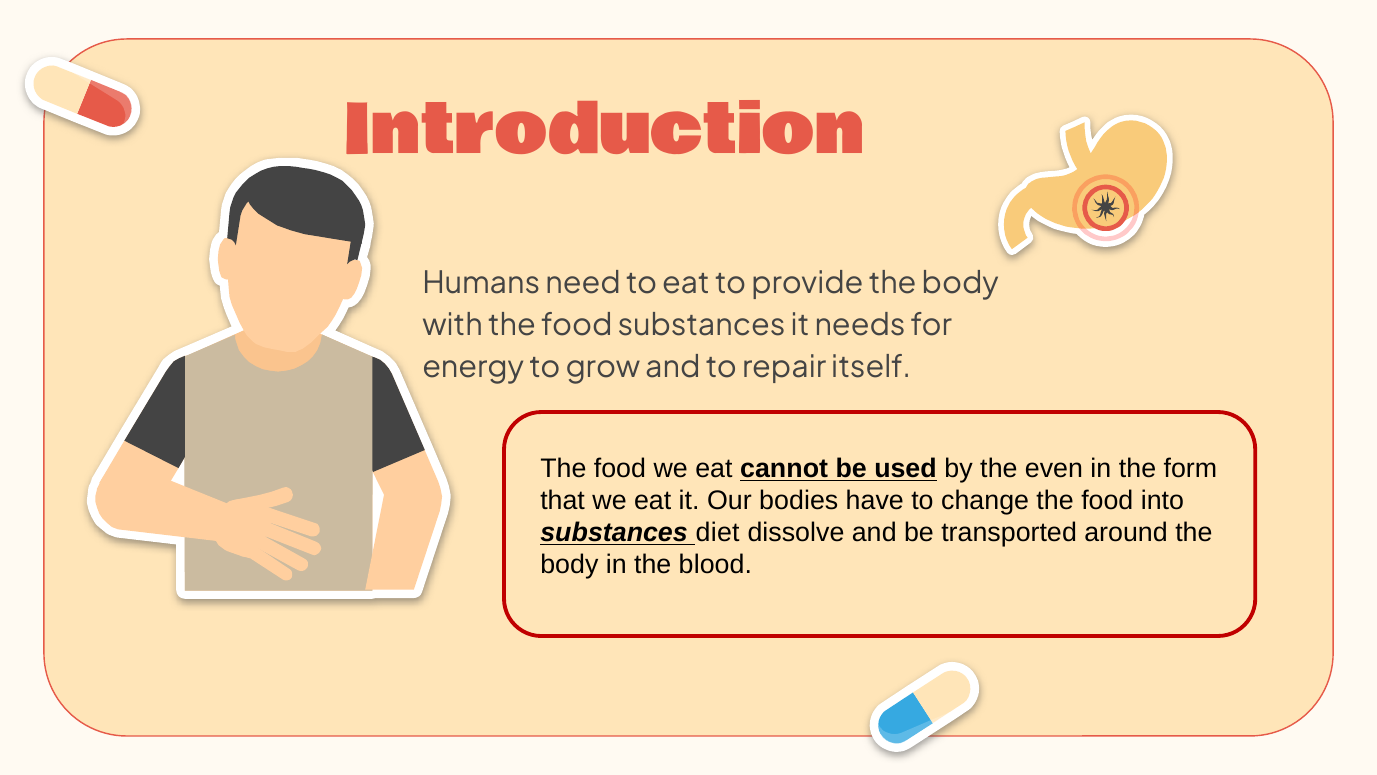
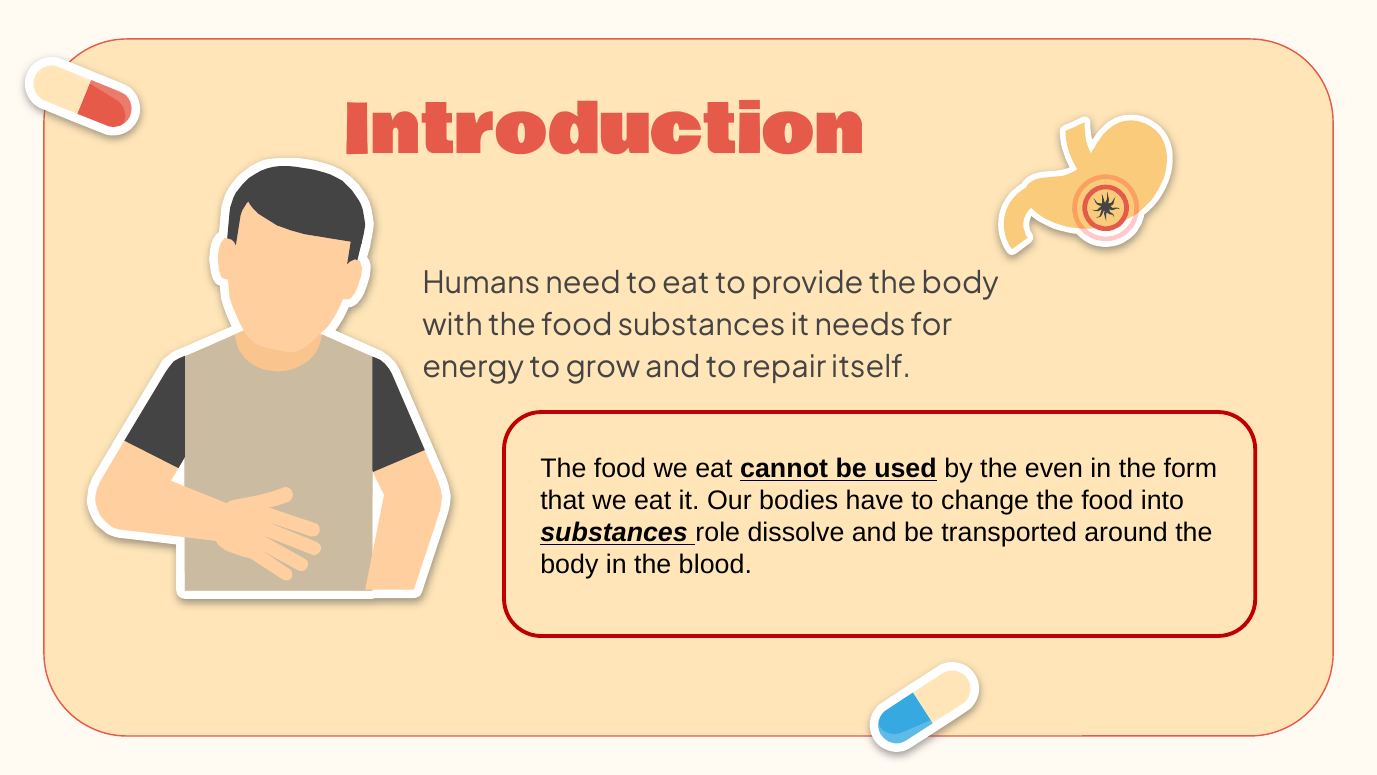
diet: diet -> role
